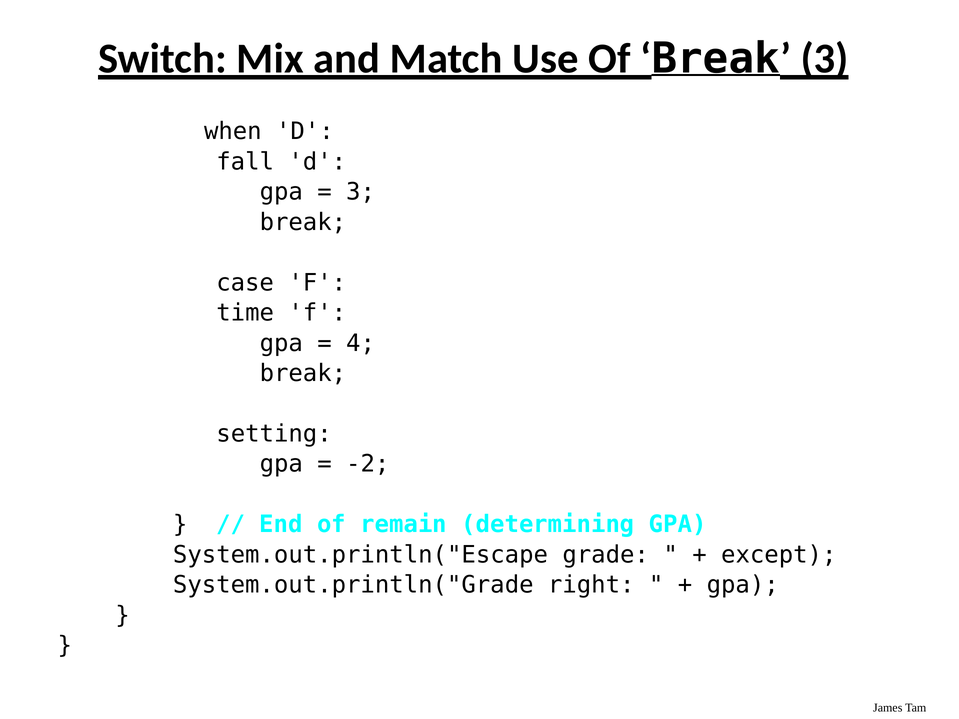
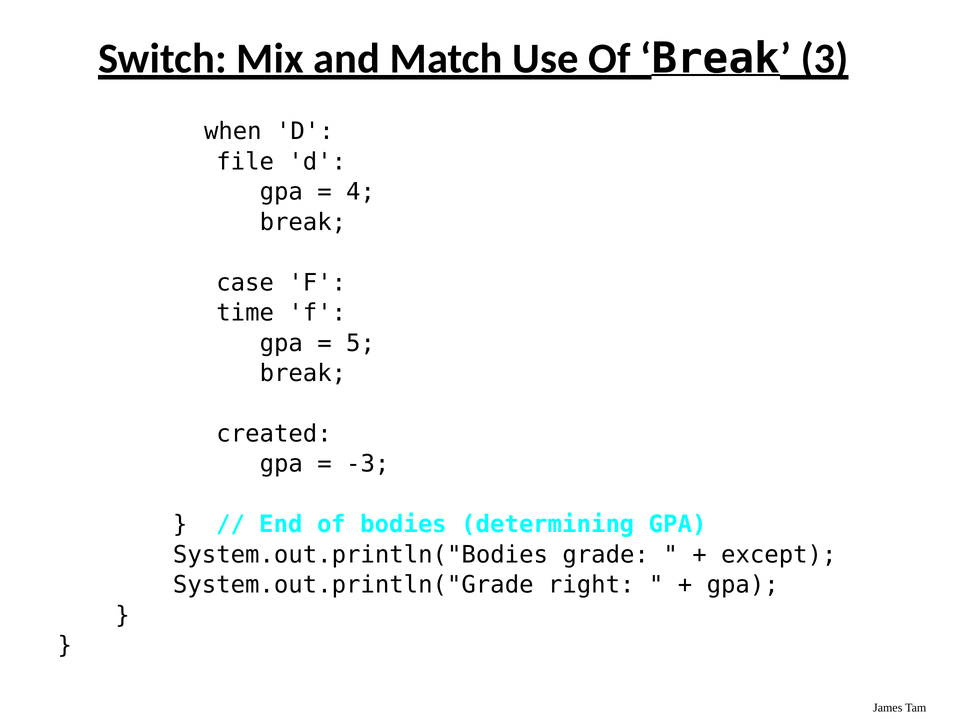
fall: fall -> file
3 at (361, 192): 3 -> 4
4: 4 -> 5
setting: setting -> created
-2: -2 -> -3
remain: remain -> bodies
System.out.println("Escape: System.out.println("Escape -> System.out.println("Bodies
